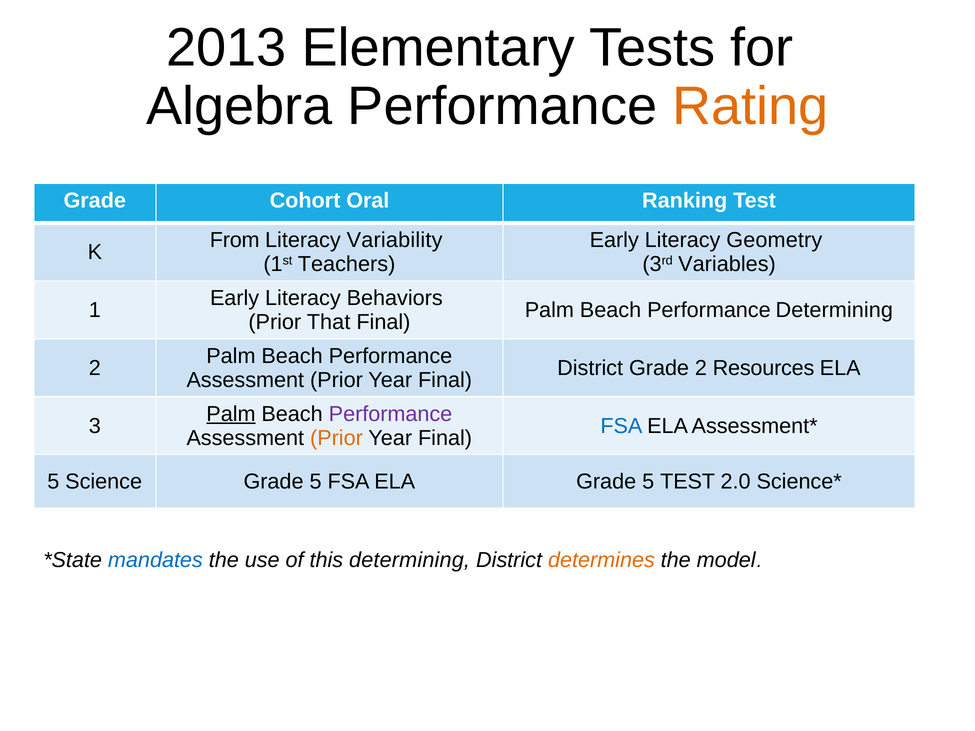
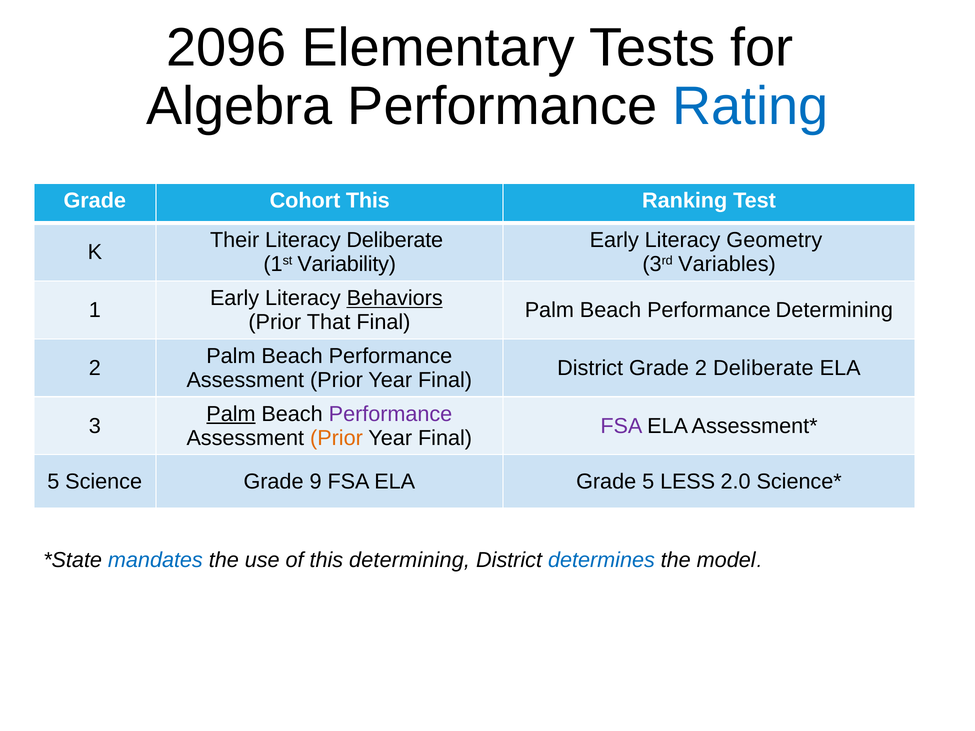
2013: 2013 -> 2096
Rating colour: orange -> blue
Cohort Oral: Oral -> This
From: From -> Their
Literacy Variability: Variability -> Deliberate
Teachers: Teachers -> Variability
Behaviors underline: none -> present
2 Resources: Resources -> Deliberate
FSA at (621, 426) colour: blue -> purple
Science Grade 5: 5 -> 9
5 TEST: TEST -> LESS
determines colour: orange -> blue
